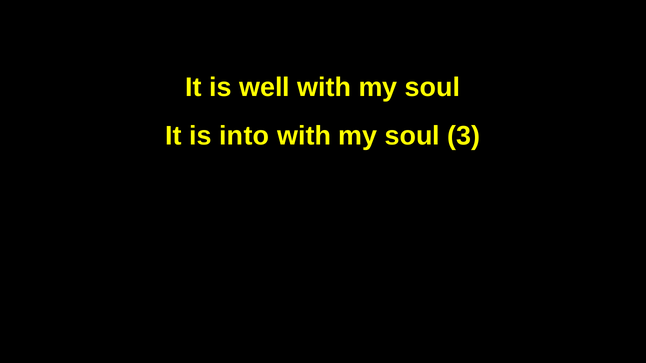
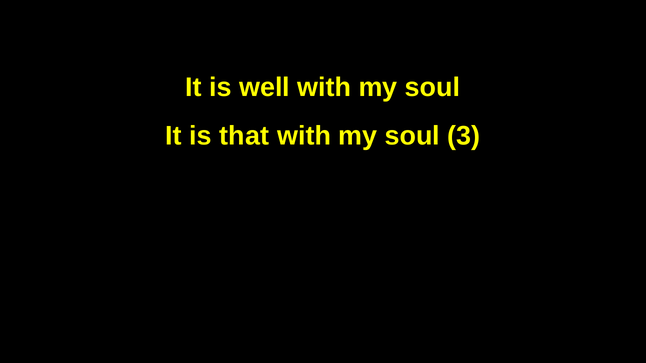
into: into -> that
